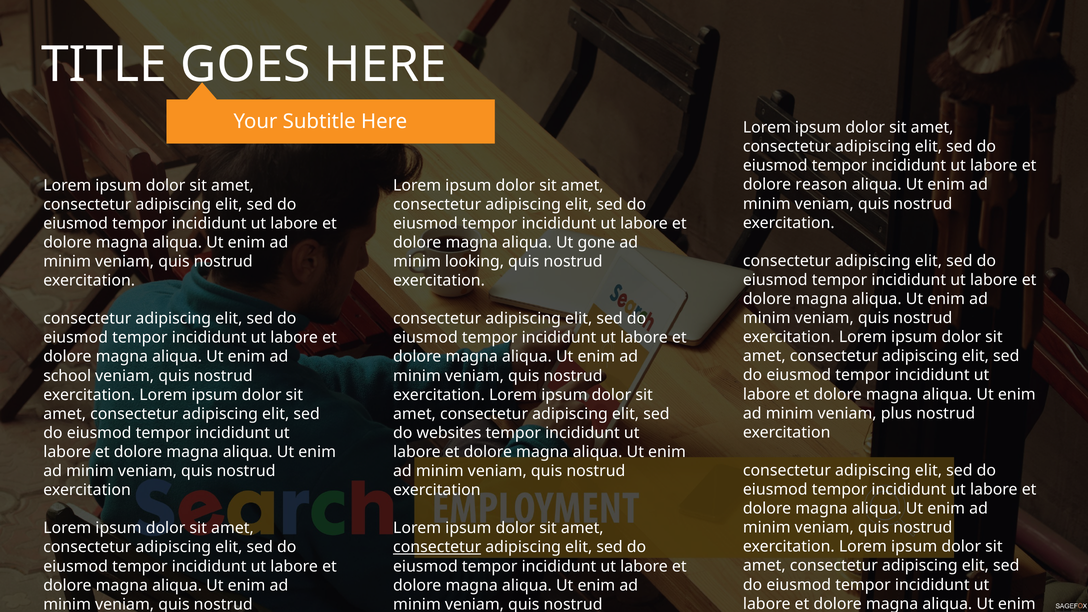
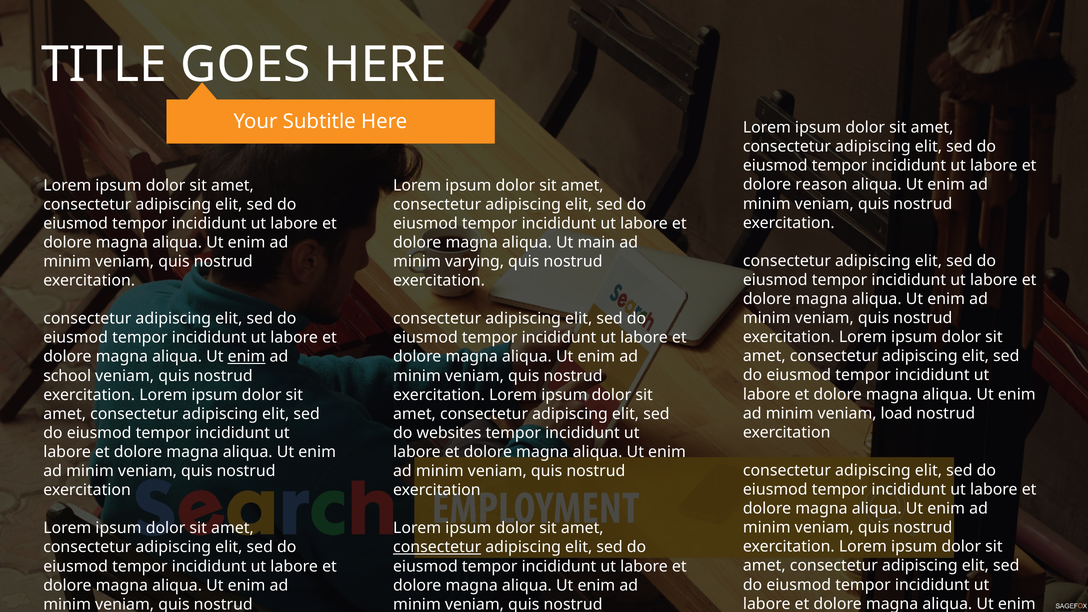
gone: gone -> main
looking: looking -> varying
enim at (247, 357) underline: none -> present
plus: plus -> load
